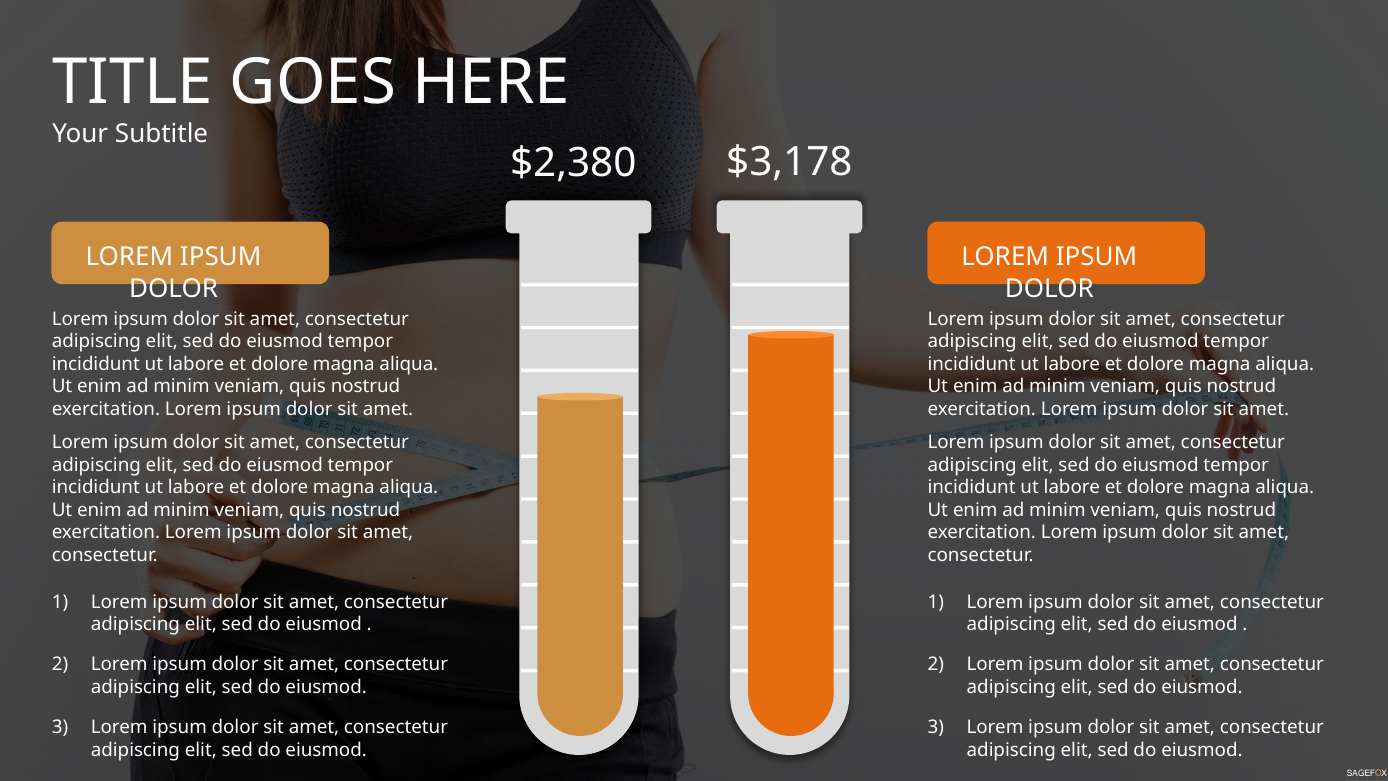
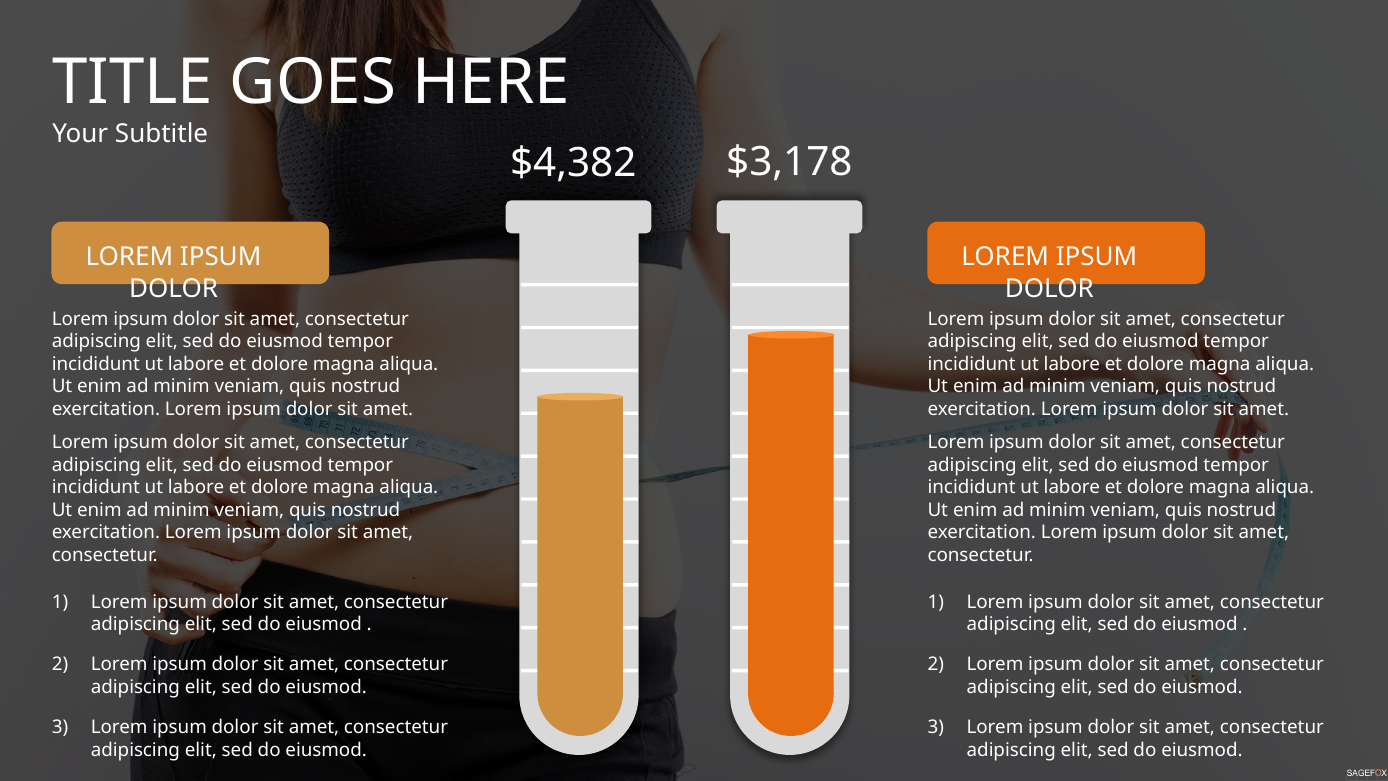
$2,380: $2,380 -> $4,382
